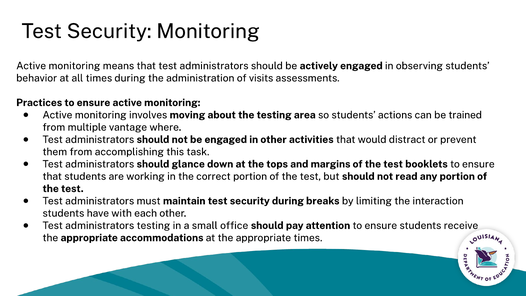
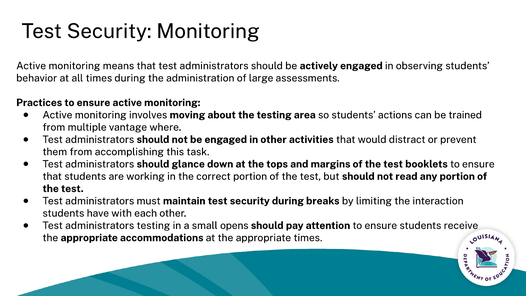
visits: visits -> large
office: office -> opens
